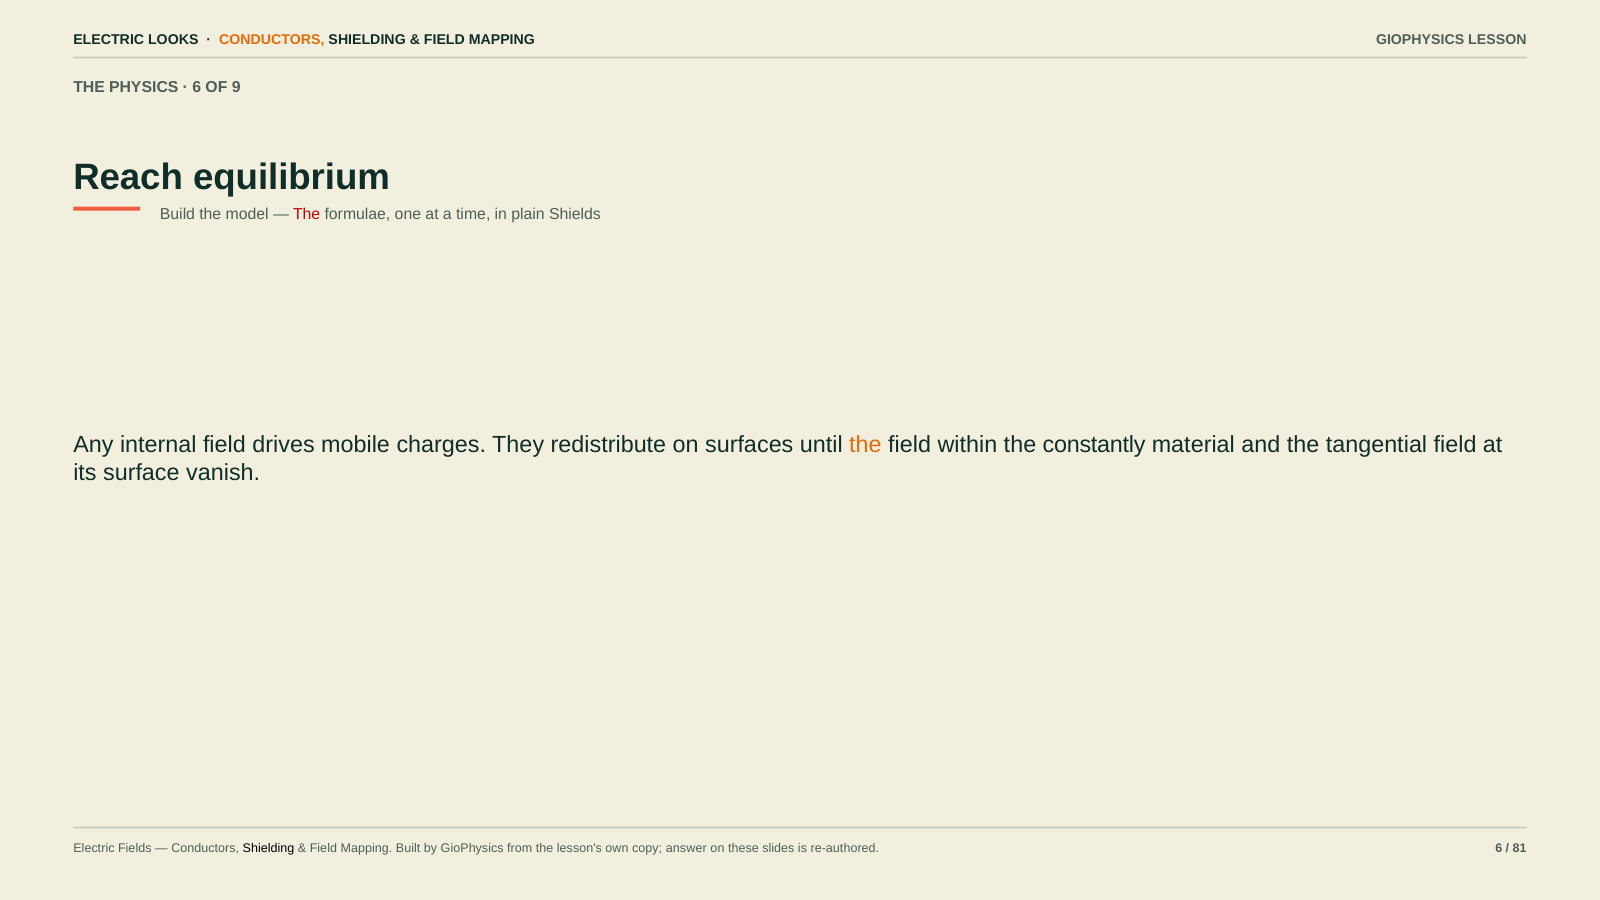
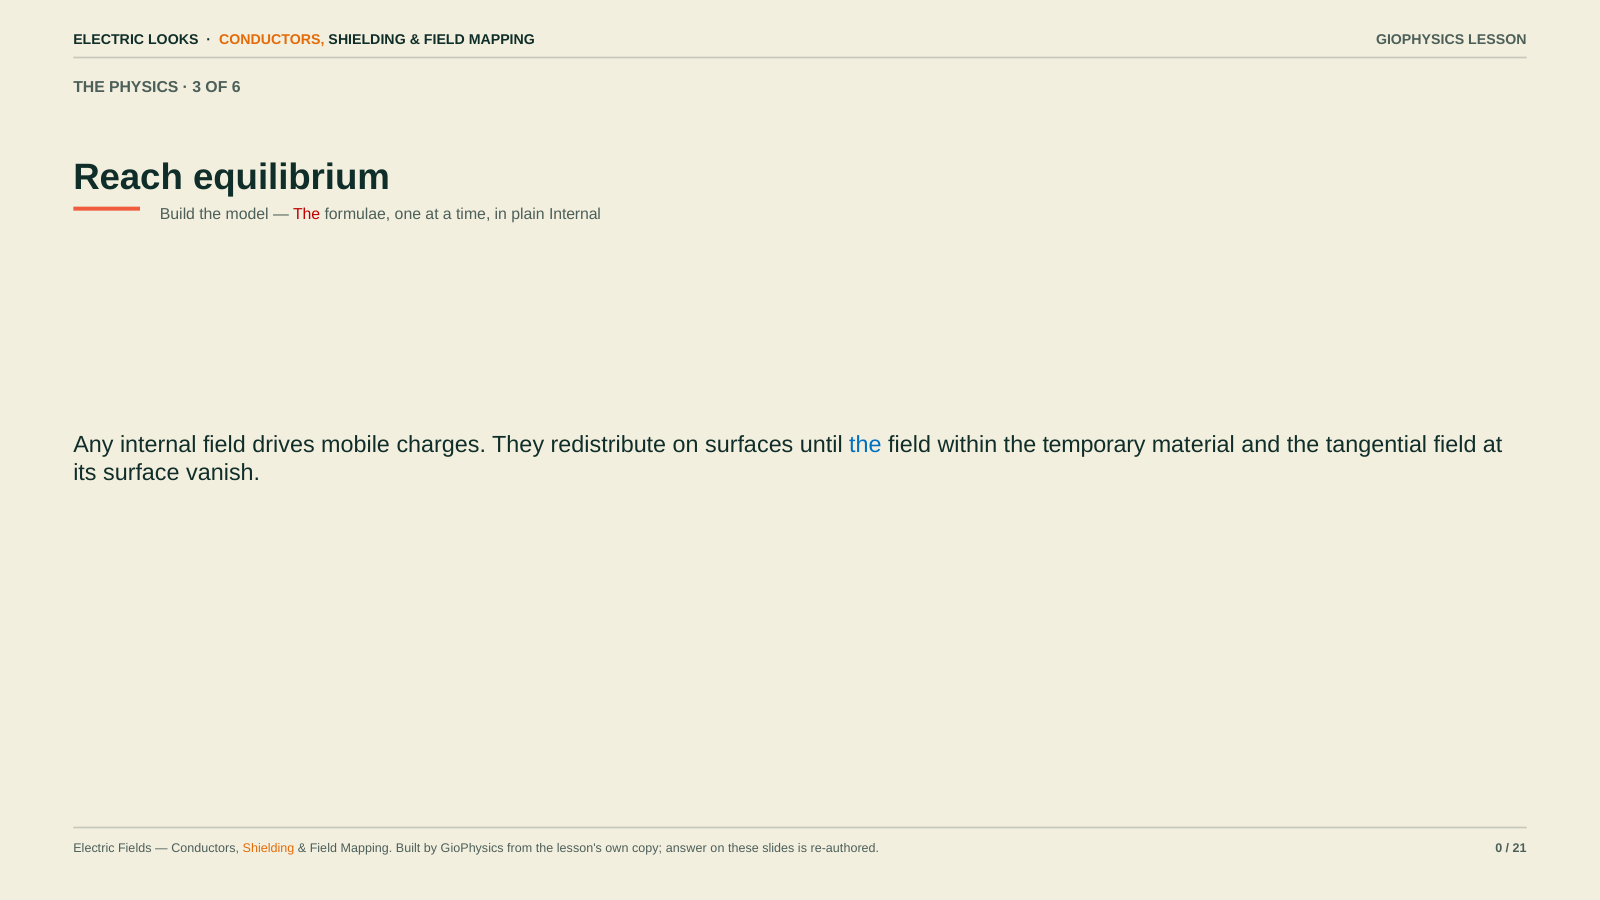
6 at (197, 87): 6 -> 3
9: 9 -> 6
plain Shields: Shields -> Internal
the at (865, 445) colour: orange -> blue
constantly: constantly -> temporary
Shielding at (269, 848) colour: black -> orange
re-authored 6: 6 -> 0
81: 81 -> 21
